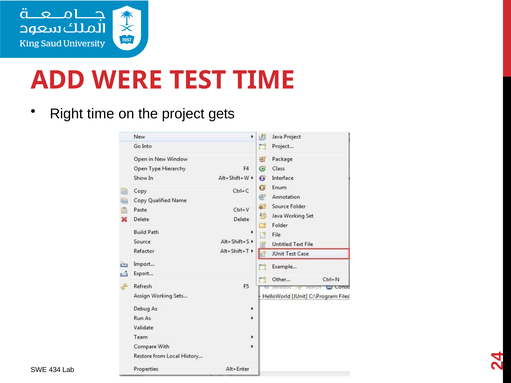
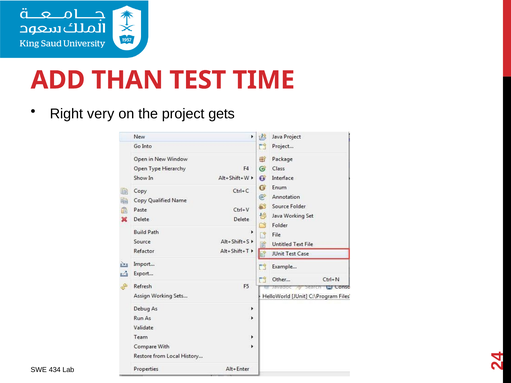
WERE: WERE -> THAN
Right time: time -> very
